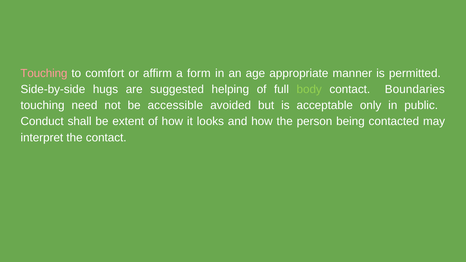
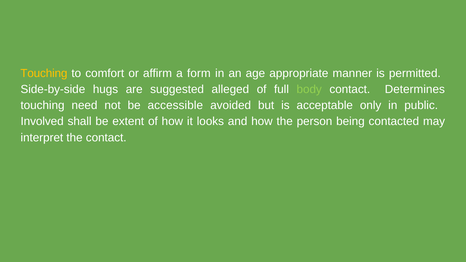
Touching at (44, 73) colour: pink -> yellow
helping: helping -> alleged
Boundaries: Boundaries -> Determines
Conduct: Conduct -> Involved
